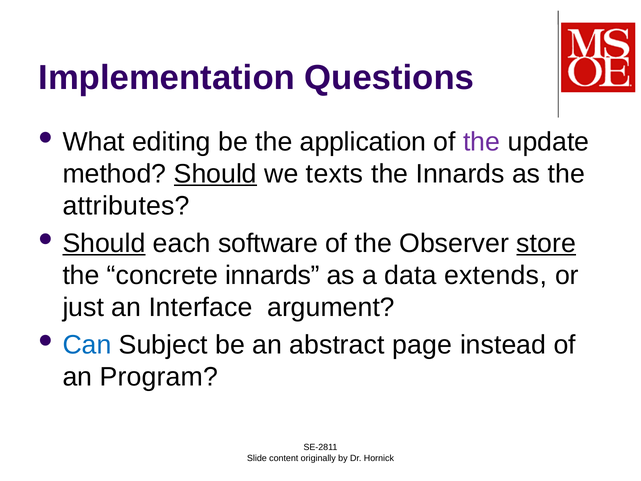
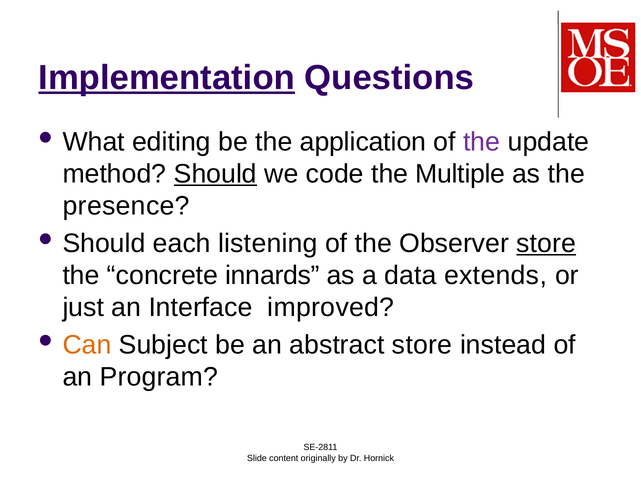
Implementation underline: none -> present
texts: texts -> code
the Innards: Innards -> Multiple
attributes: attributes -> presence
Should at (104, 243) underline: present -> none
software: software -> listening
argument: argument -> improved
Can colour: blue -> orange
abstract page: page -> store
